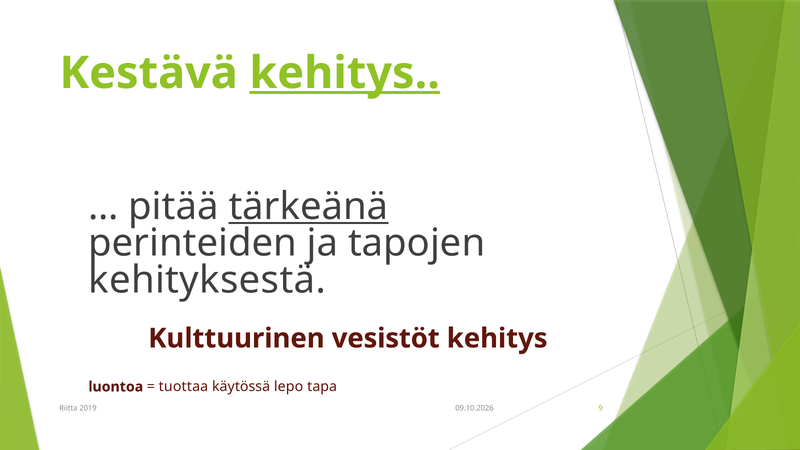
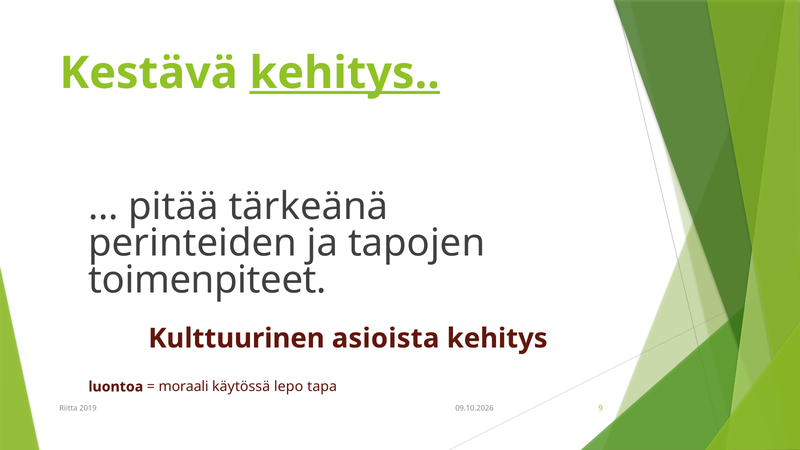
tärkeänä underline: present -> none
kehityksestä: kehityksestä -> toimenpiteet
vesistöt: vesistöt -> asioista
tuottaa: tuottaa -> moraali
